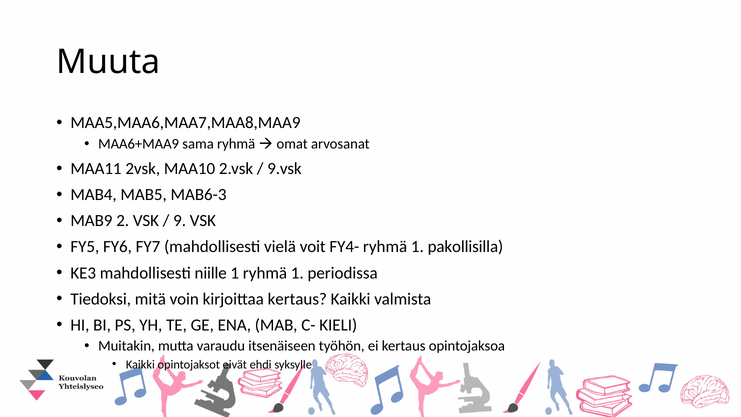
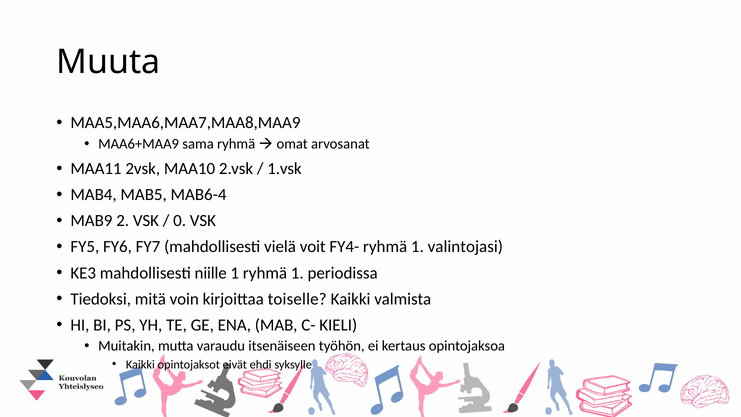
9.vsk: 9.vsk -> 1.vsk
MAB6-3: MAB6-3 -> MAB6-4
9: 9 -> 0
pakollisilla: pakollisilla -> valintojasi
kirjoittaa kertaus: kertaus -> toiselle
